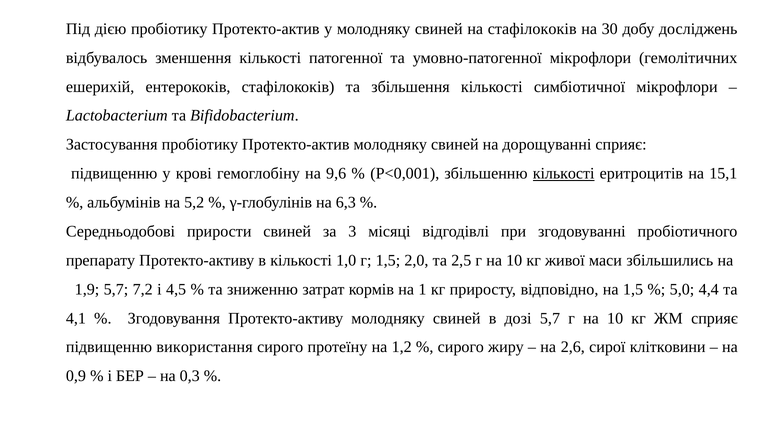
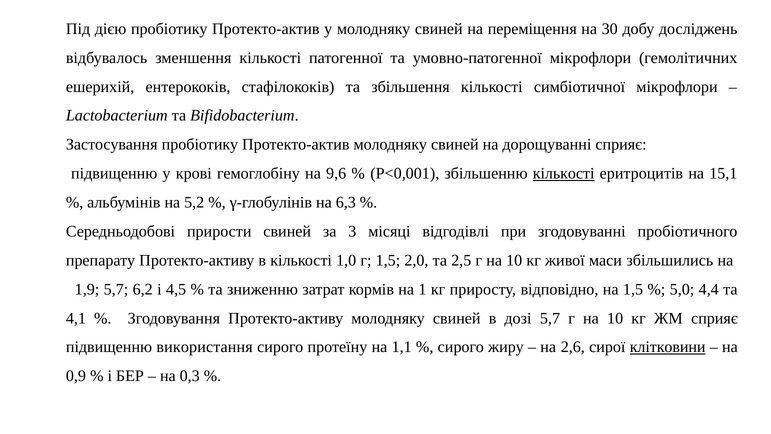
на стафілококів: стафілококів -> переміщення
7,2: 7,2 -> 6,2
1,2: 1,2 -> 1,1
клітковини underline: none -> present
